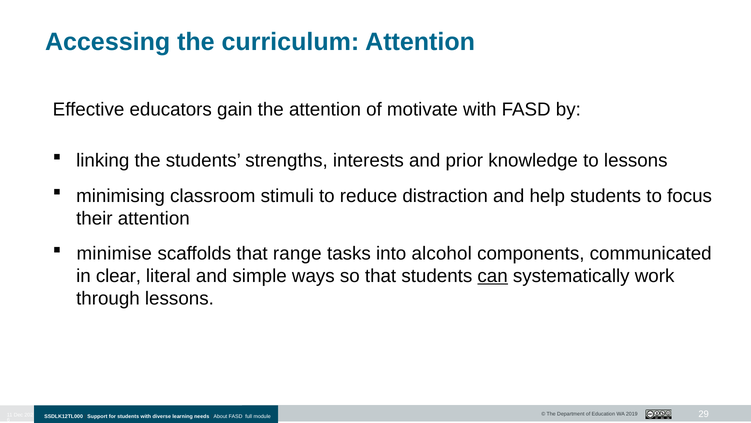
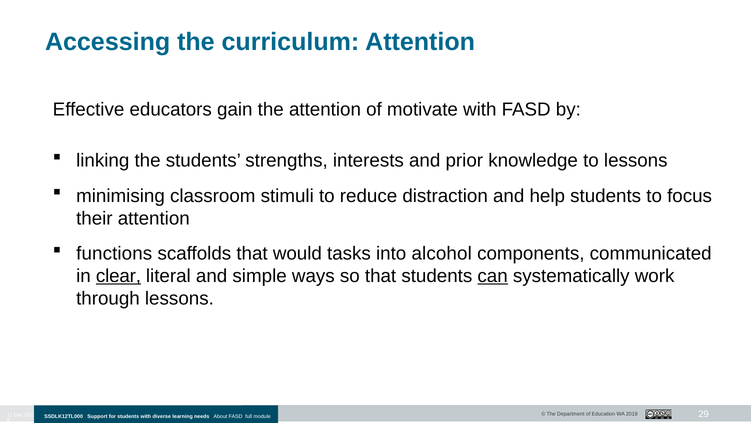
minimise: minimise -> functions
range: range -> would
clear underline: none -> present
